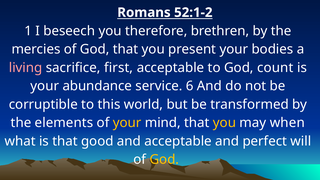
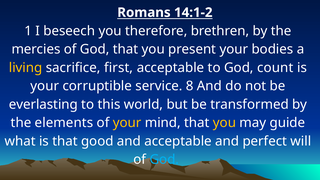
52:1-2: 52:1-2 -> 14:1-2
living colour: pink -> yellow
abundance: abundance -> corruptible
6: 6 -> 8
corruptible: corruptible -> everlasting
when: when -> guide
God at (164, 160) colour: yellow -> light blue
